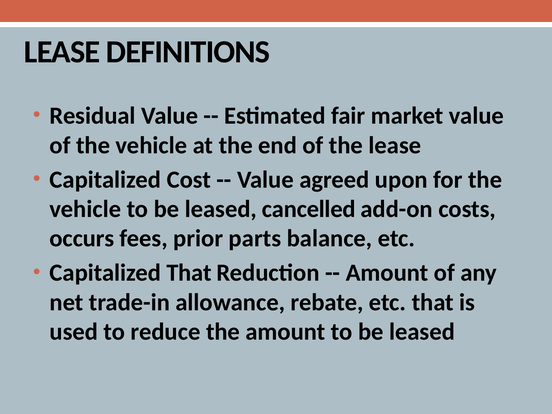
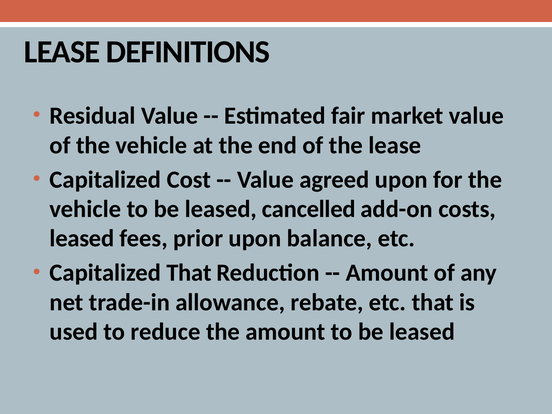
occurs at (82, 238): occurs -> leased
prior parts: parts -> upon
